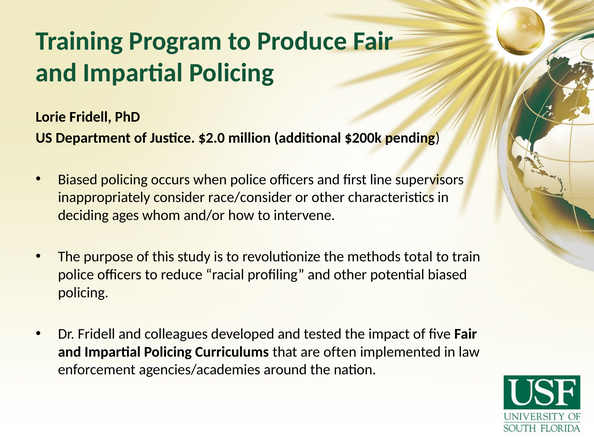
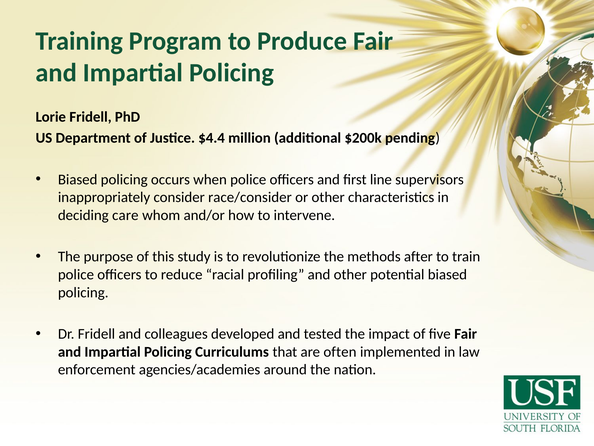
$2.0: $2.0 -> $4.4
ages: ages -> care
total: total -> after
